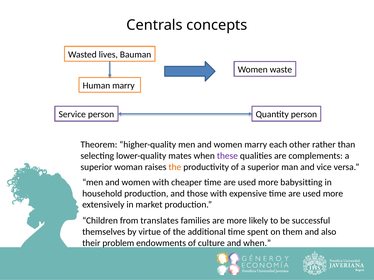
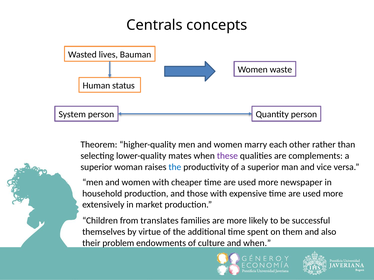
Human marry: marry -> status
Service: Service -> System
the at (175, 167) colour: orange -> blue
babysitting: babysitting -> newspaper
